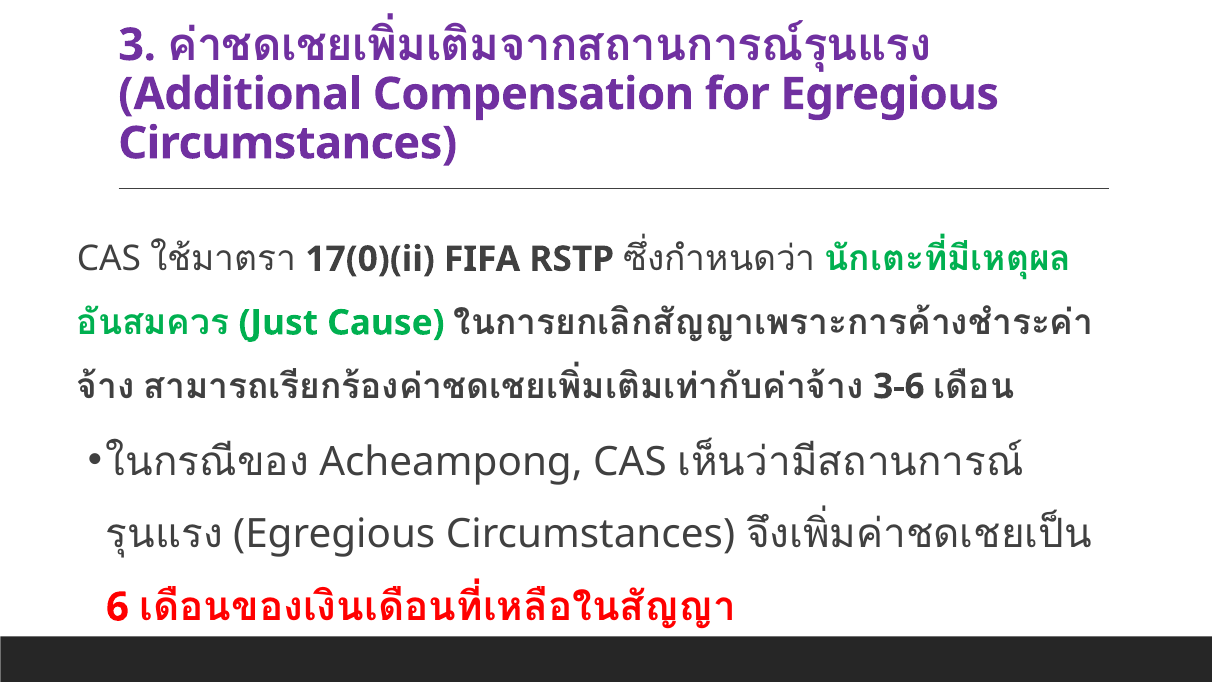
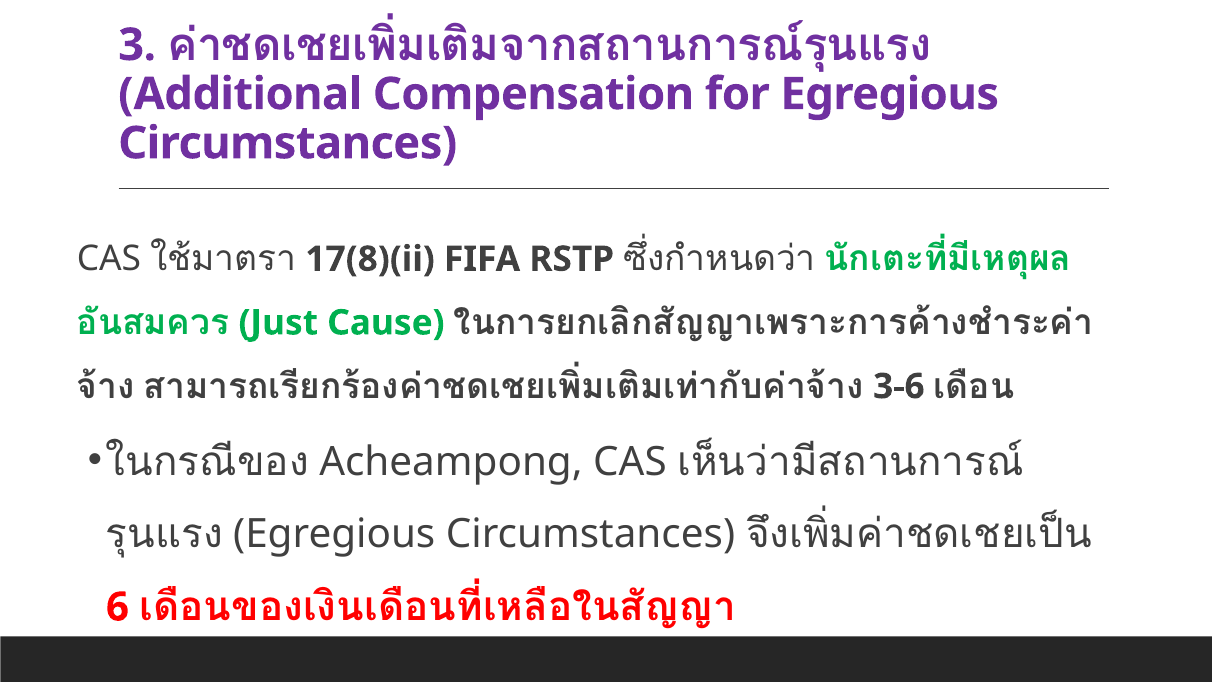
17(0)(ii: 17(0)(ii -> 17(8)(ii
